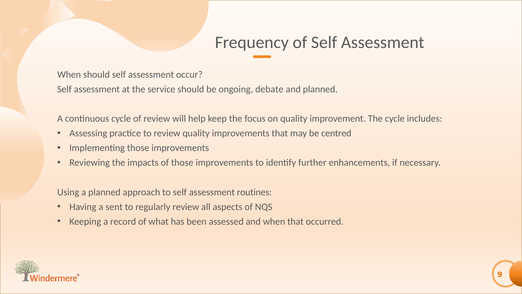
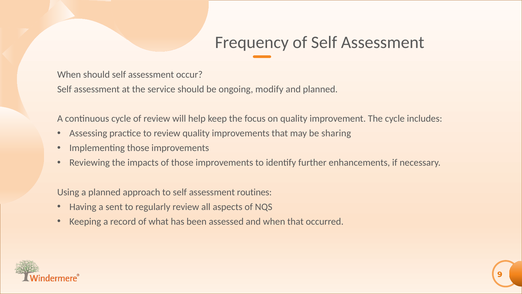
debate: debate -> modify
centred: centred -> sharing
